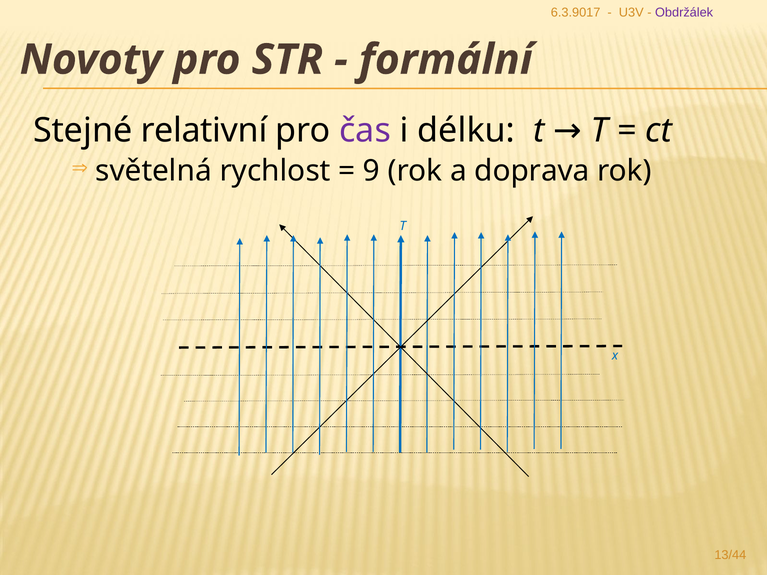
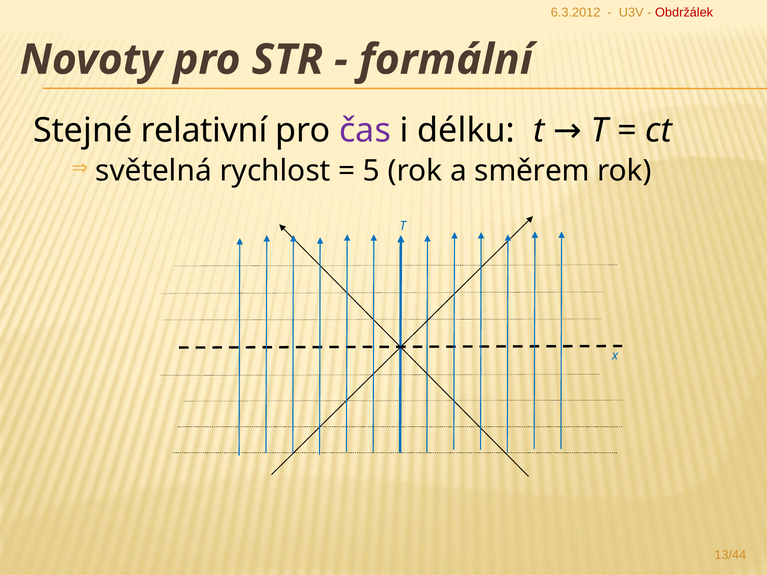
6.3.9017: 6.3.9017 -> 6.3.2012
Obdržálek colour: purple -> red
9: 9 -> 5
doprava: doprava -> směrem
